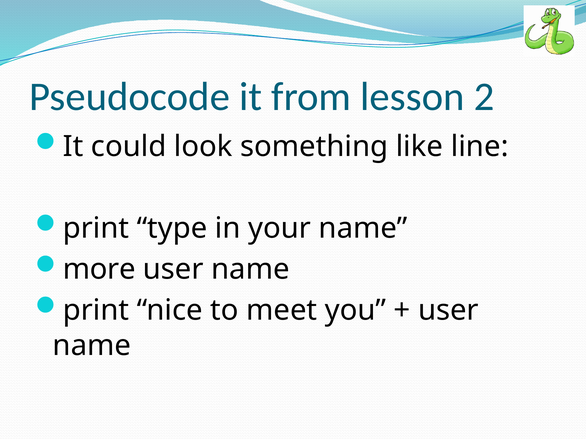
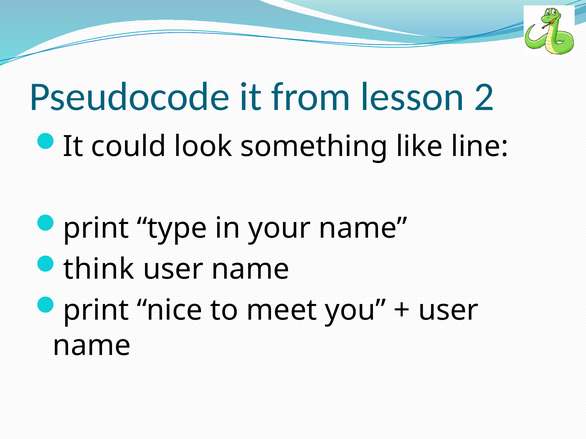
more: more -> think
